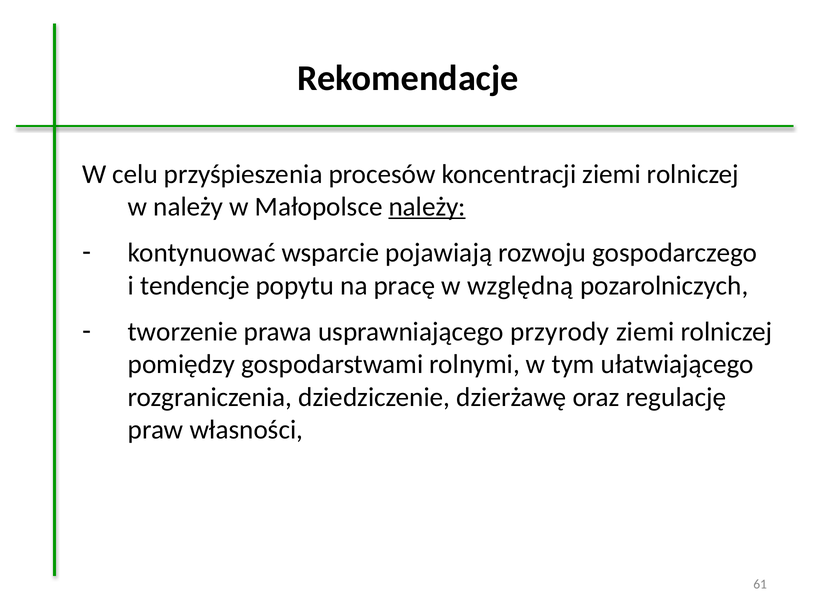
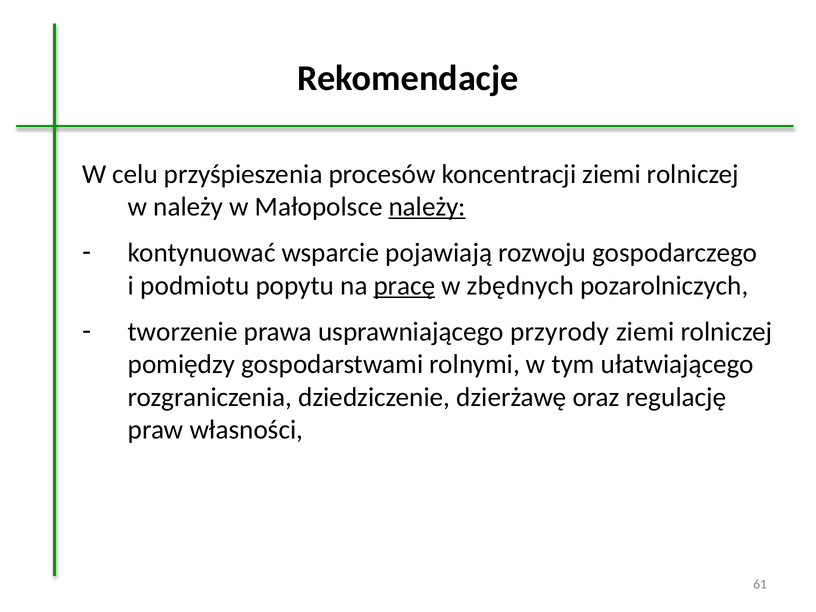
tendencje: tendencje -> podmiotu
pracę underline: none -> present
względną: względną -> zbędnych
